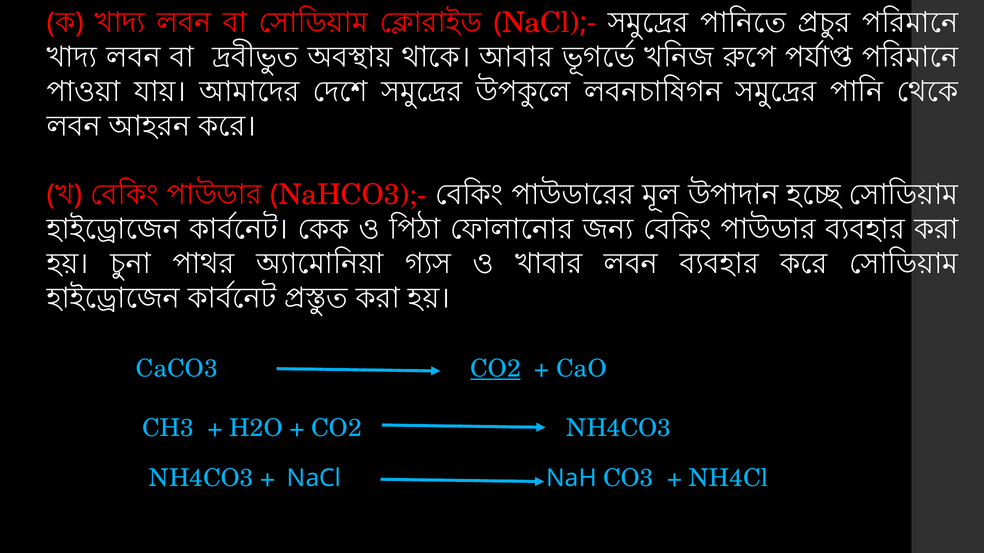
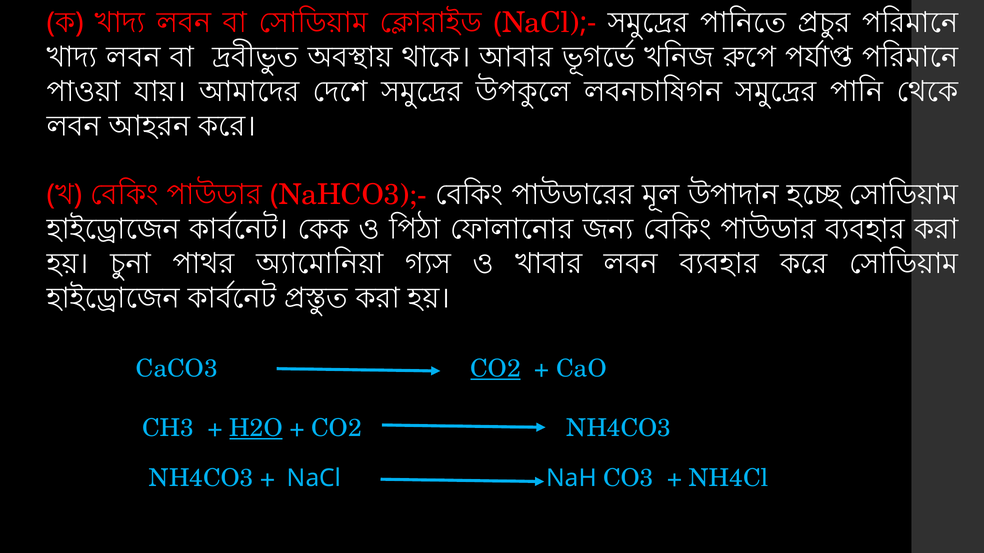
H2O underline: none -> present
